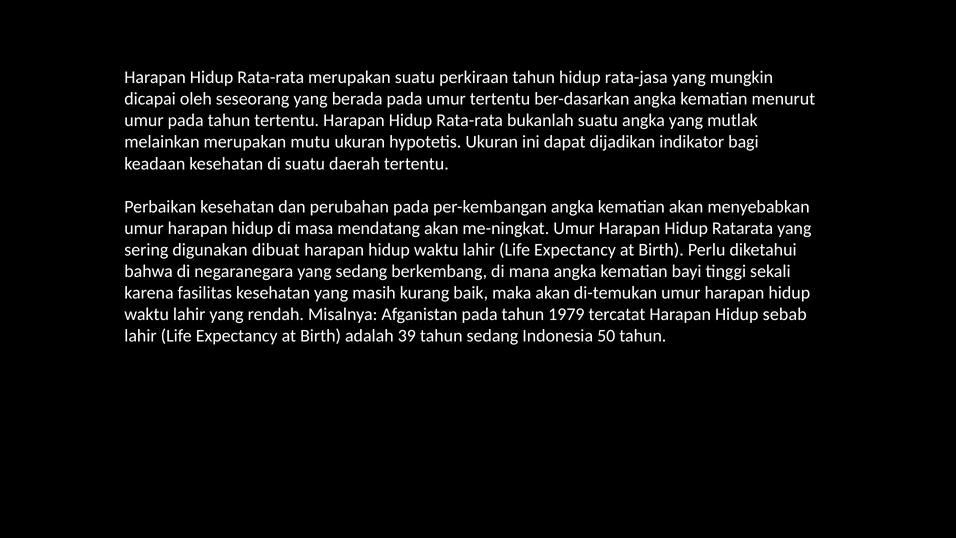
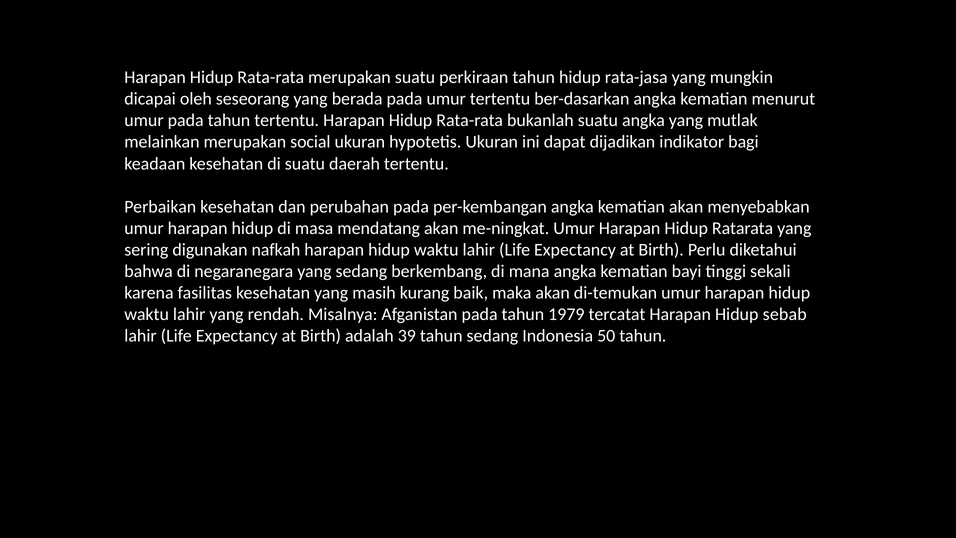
mutu: mutu -> social
dibuat: dibuat -> nafkah
